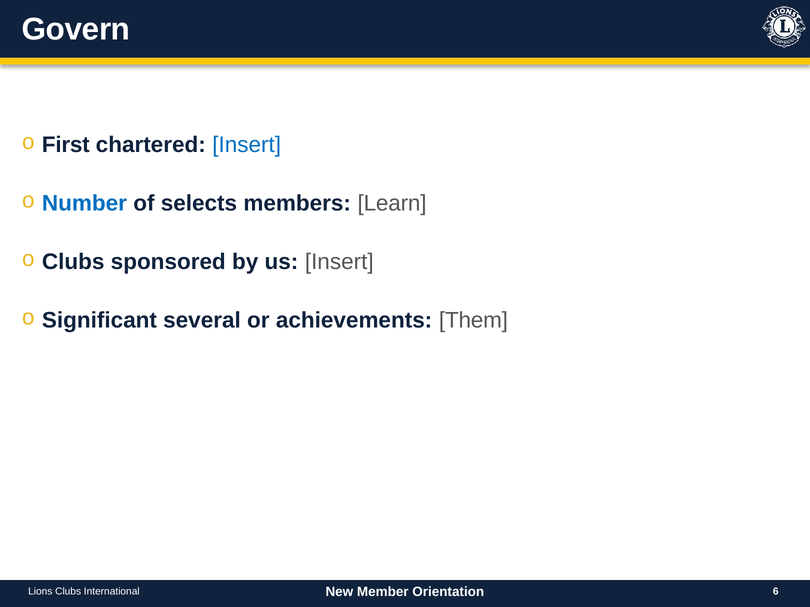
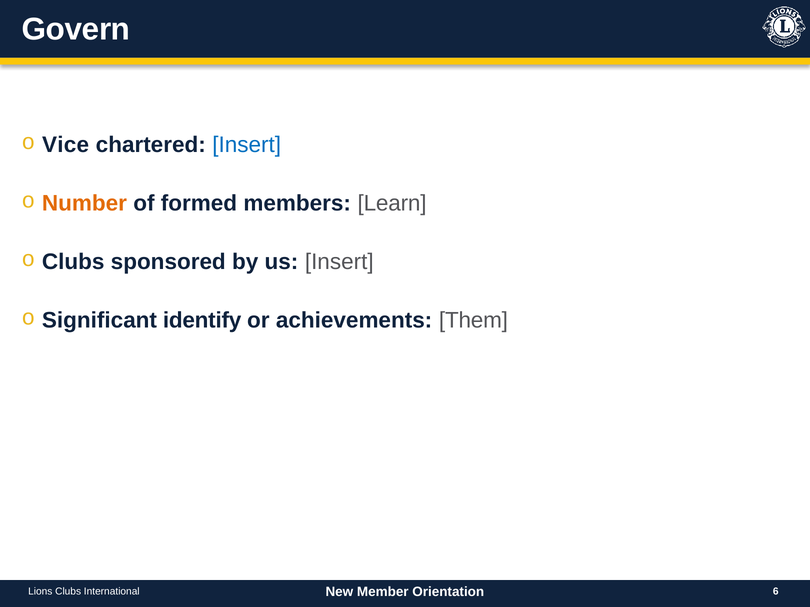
First: First -> Vice
Number colour: blue -> orange
selects: selects -> formed
several: several -> identify
